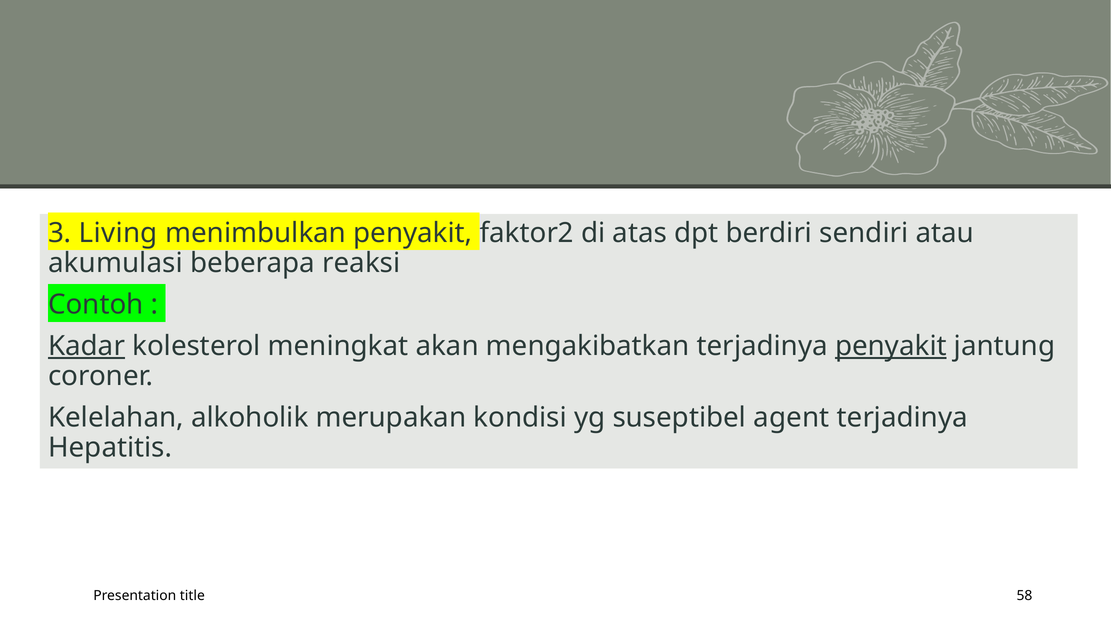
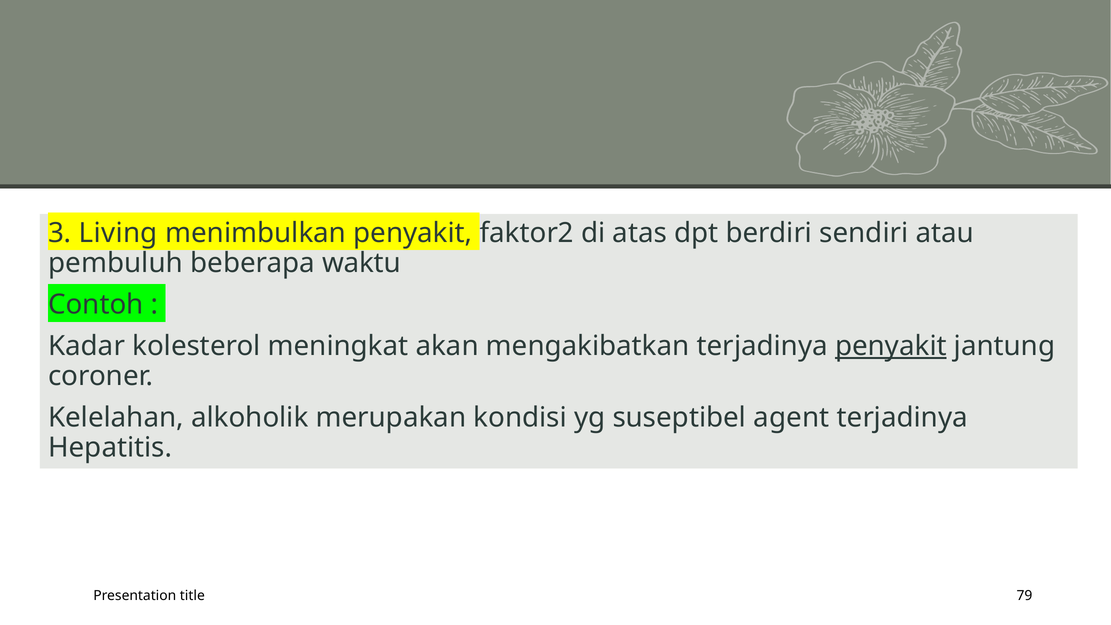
akumulasi: akumulasi -> pembuluh
reaksi: reaksi -> waktu
Kadar underline: present -> none
58: 58 -> 79
